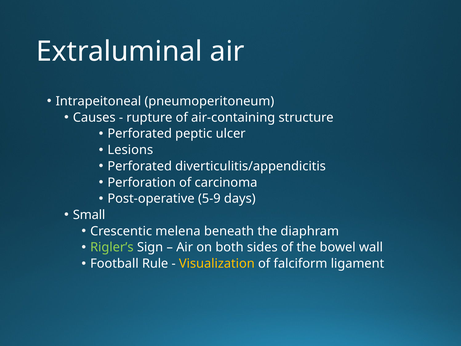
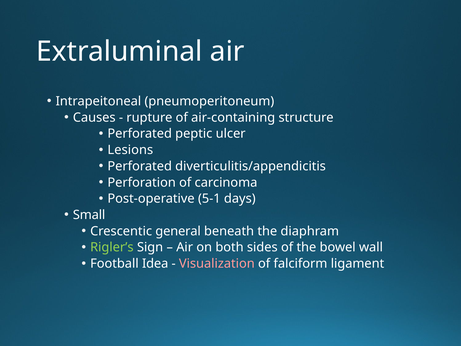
5-9: 5-9 -> 5-1
melena: melena -> general
Rule: Rule -> Idea
Visualization colour: yellow -> pink
